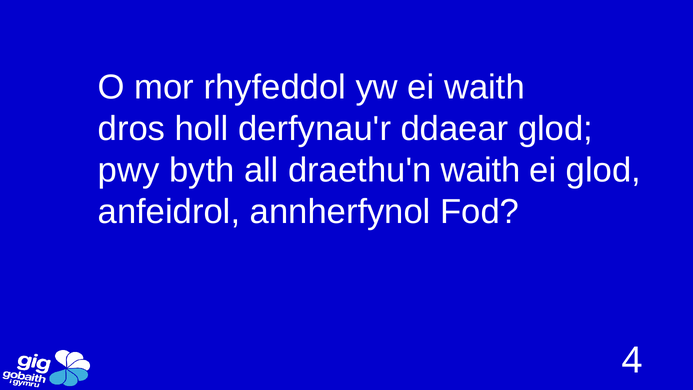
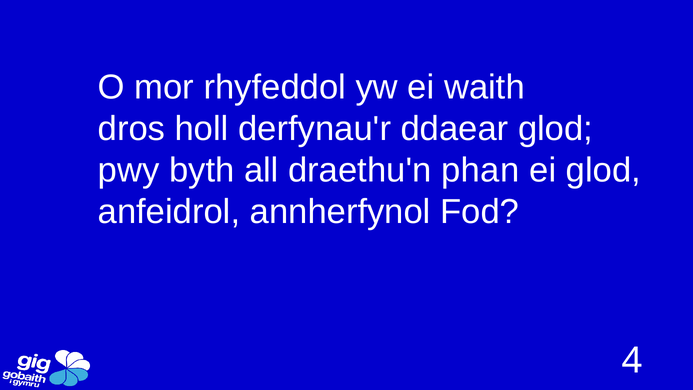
draethu'n waith: waith -> phan
